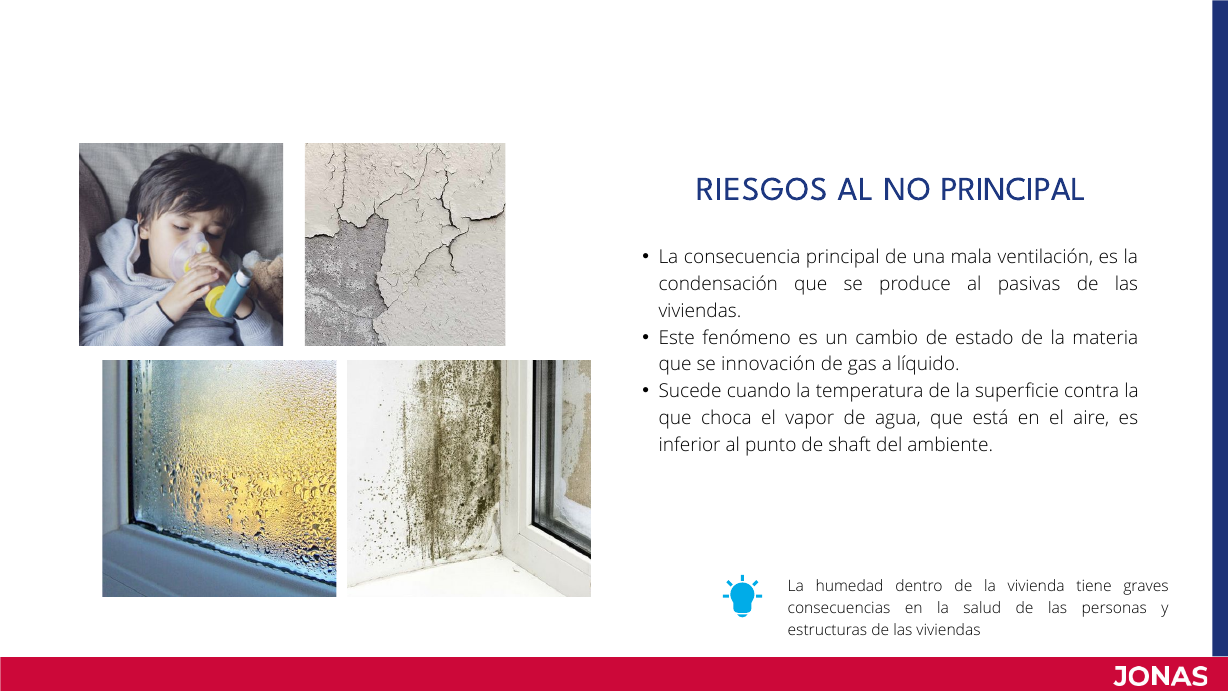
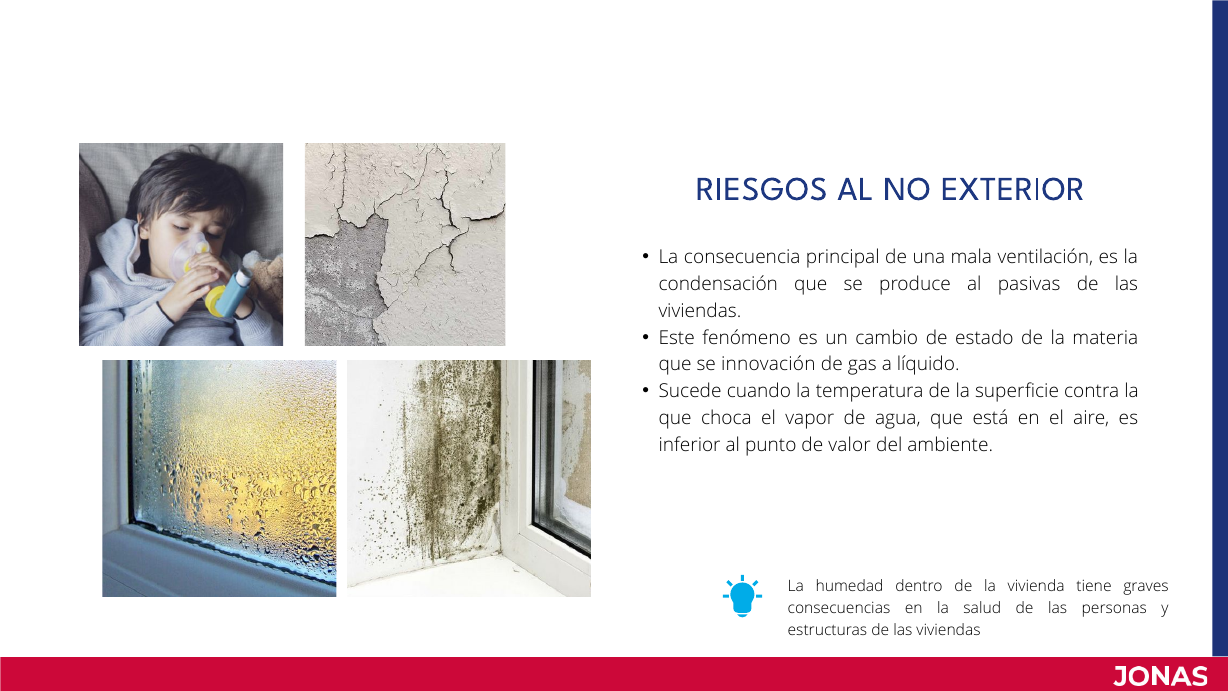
NO PRINCIPAL: PRINCIPAL -> EXTERIOR
shaft: shaft -> valor
